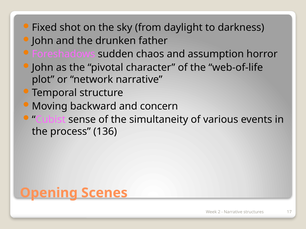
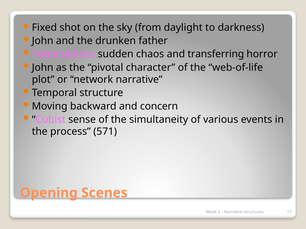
assumption: assumption -> transferring
136: 136 -> 571
